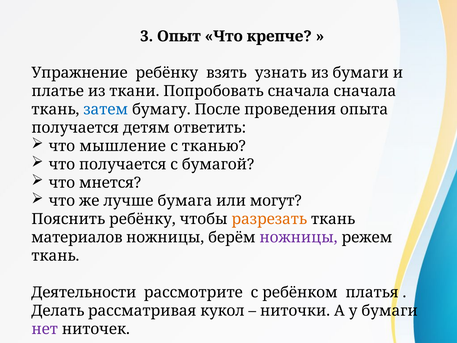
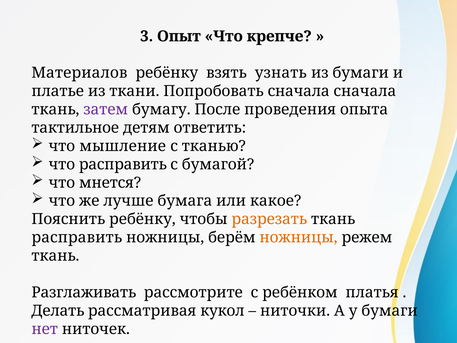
Упражнение: Упражнение -> Материалов
затем colour: blue -> purple
получается at (75, 128): получается -> тактильное
что получается: получается -> расправить
могут: могут -> какое
материалов at (77, 237): материалов -> расправить
ножницы at (299, 237) colour: purple -> orange
Деятельности: Деятельности -> Разглаживать
